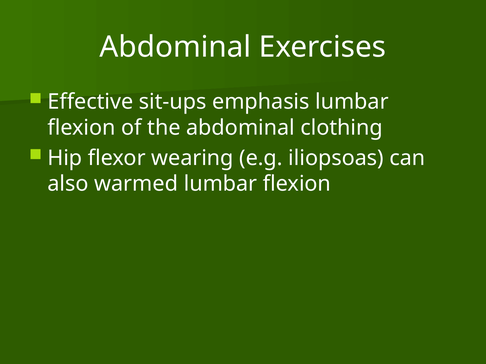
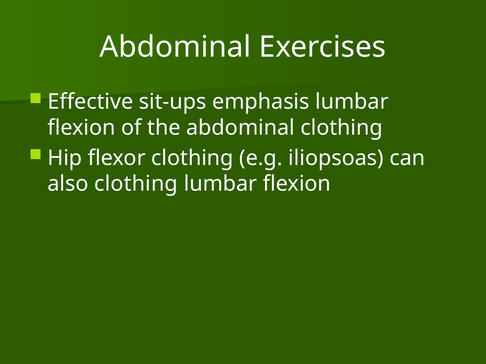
flexor wearing: wearing -> clothing
also warmed: warmed -> clothing
